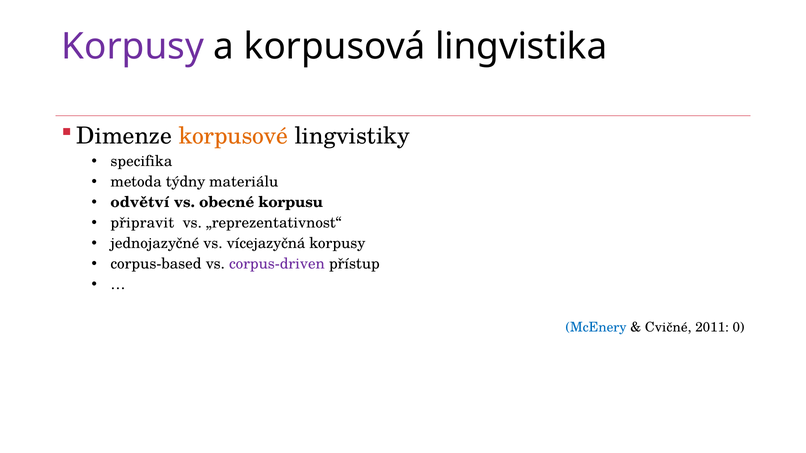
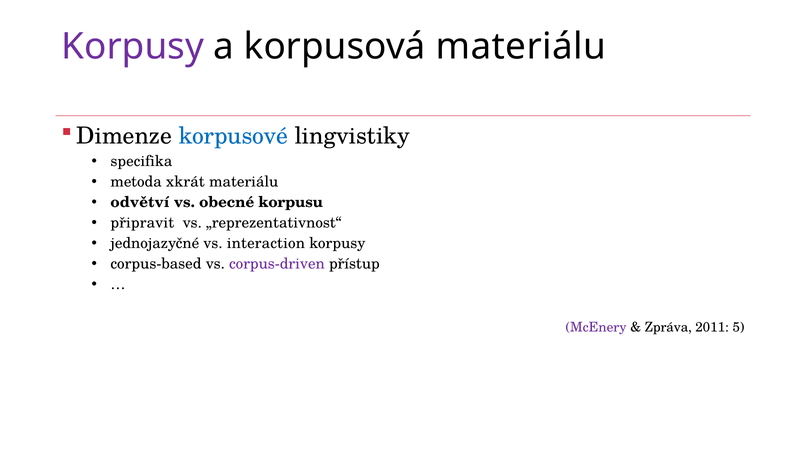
korpusová lingvistika: lingvistika -> materiálu
korpusové colour: orange -> blue
týdny: týdny -> xkrát
vícejazyčná: vícejazyčná -> interaction
McEnery colour: blue -> purple
Cvičné: Cvičné -> Zpráva
0: 0 -> 5
